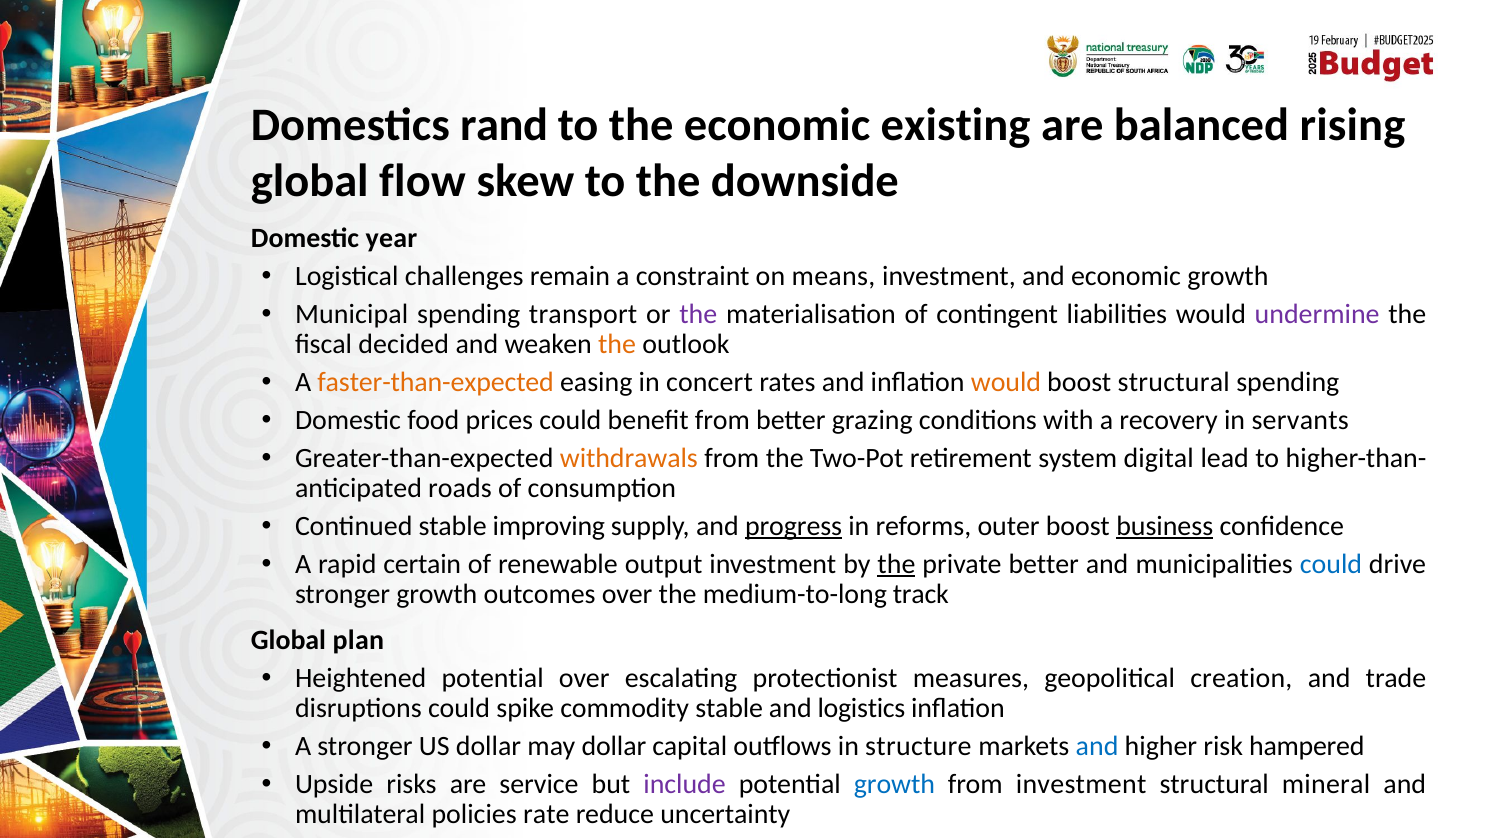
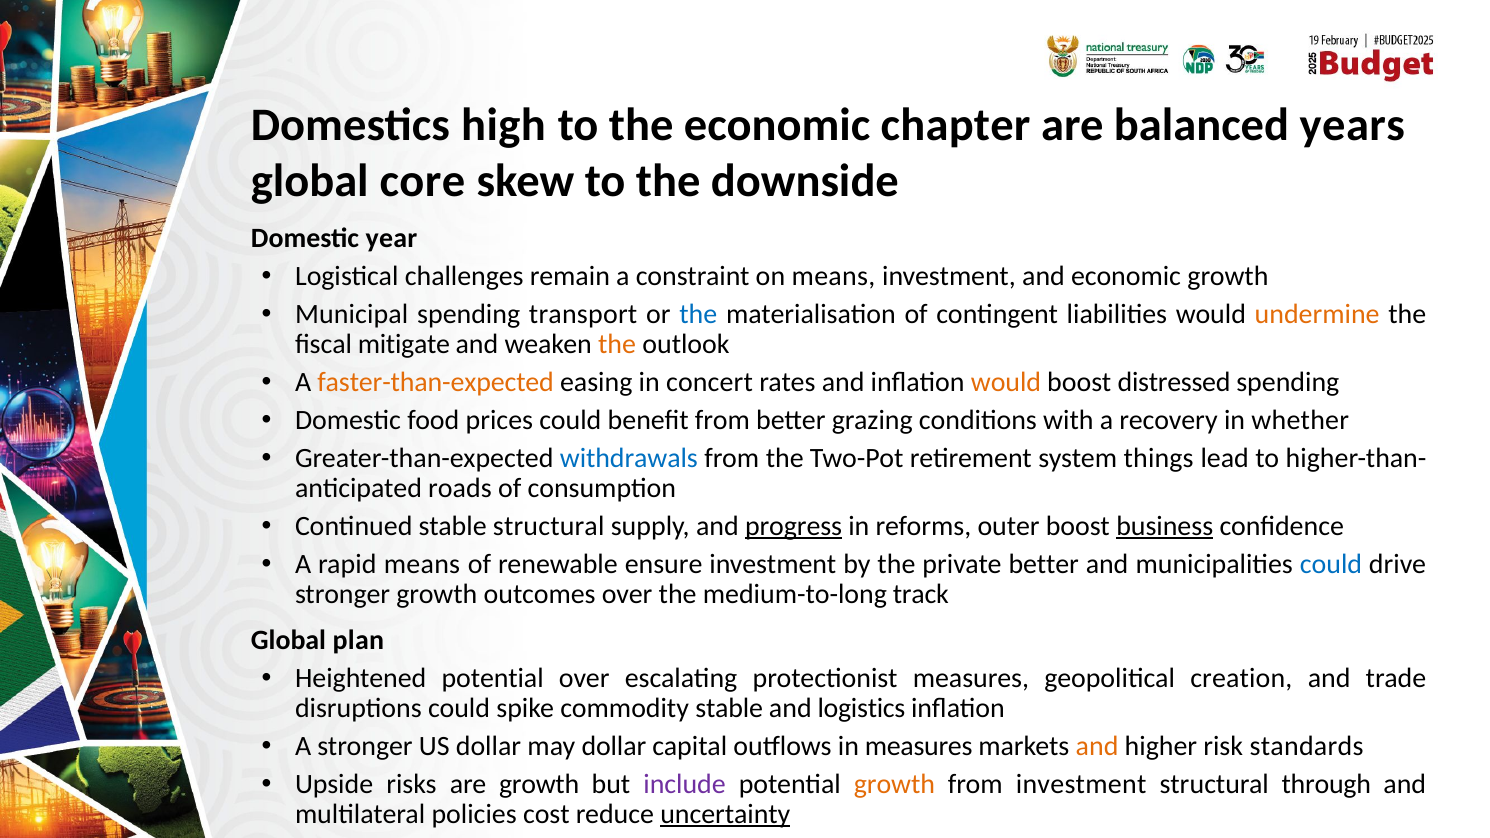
rand: rand -> high
existing: existing -> chapter
rising: rising -> years
flow: flow -> core
the at (698, 314) colour: purple -> blue
undermine colour: purple -> orange
decided: decided -> mitigate
boost structural: structural -> distressed
servants: servants -> whether
withdrawals colour: orange -> blue
digital: digital -> things
stable improving: improving -> structural
rapid certain: certain -> means
output: output -> ensure
the at (896, 564) underline: present -> none
in structure: structure -> measures
and at (1097, 746) colour: blue -> orange
hampered: hampered -> standards
are service: service -> growth
growth at (894, 784) colour: blue -> orange
mineral: mineral -> through
rate: rate -> cost
uncertainty underline: none -> present
